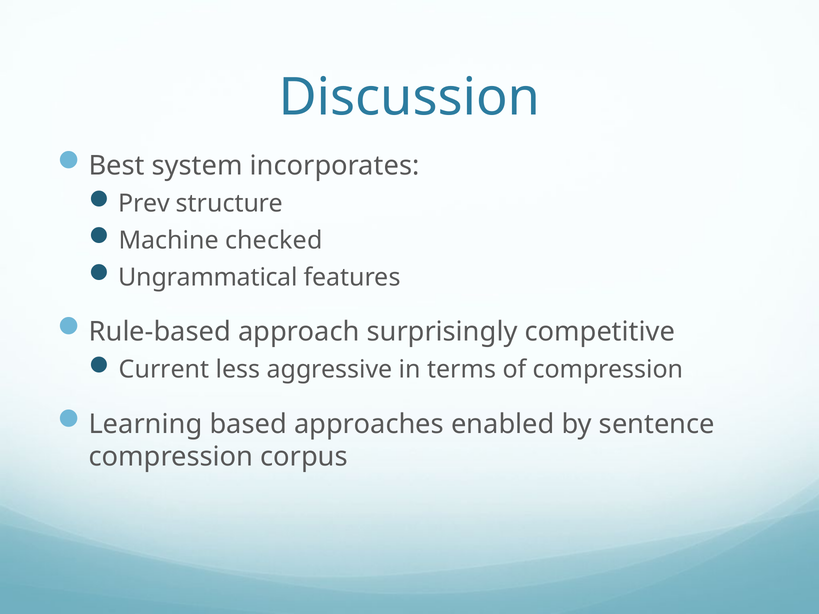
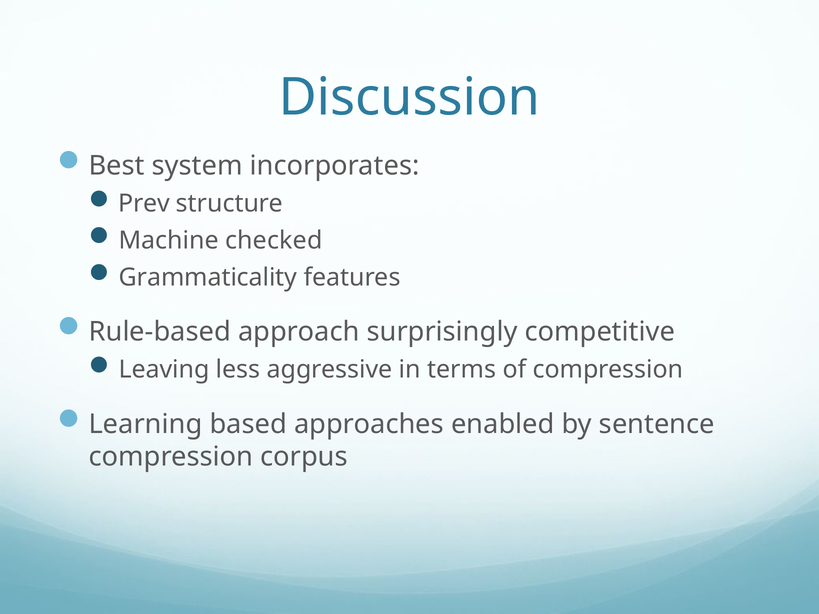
Ungrammatical: Ungrammatical -> Grammaticality
Current: Current -> Leaving
